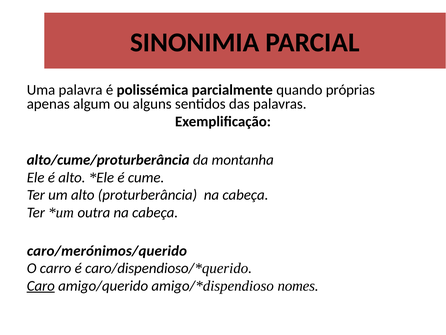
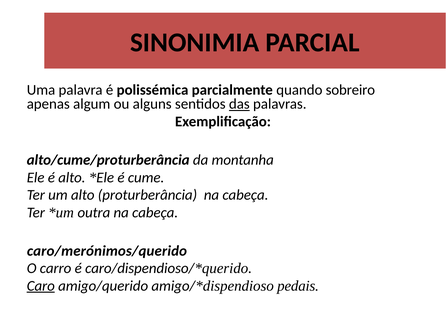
próprias: próprias -> sobreiro
das underline: none -> present
nomes: nomes -> pedais
